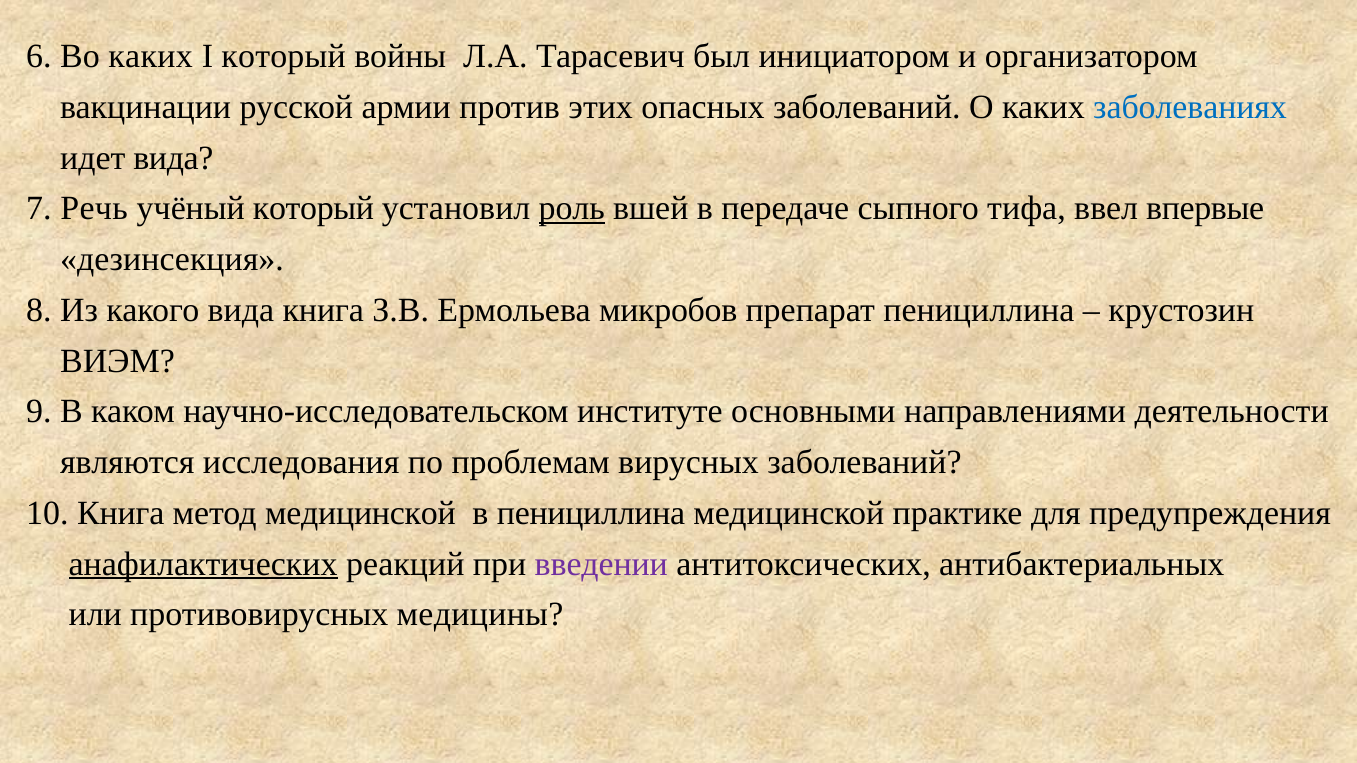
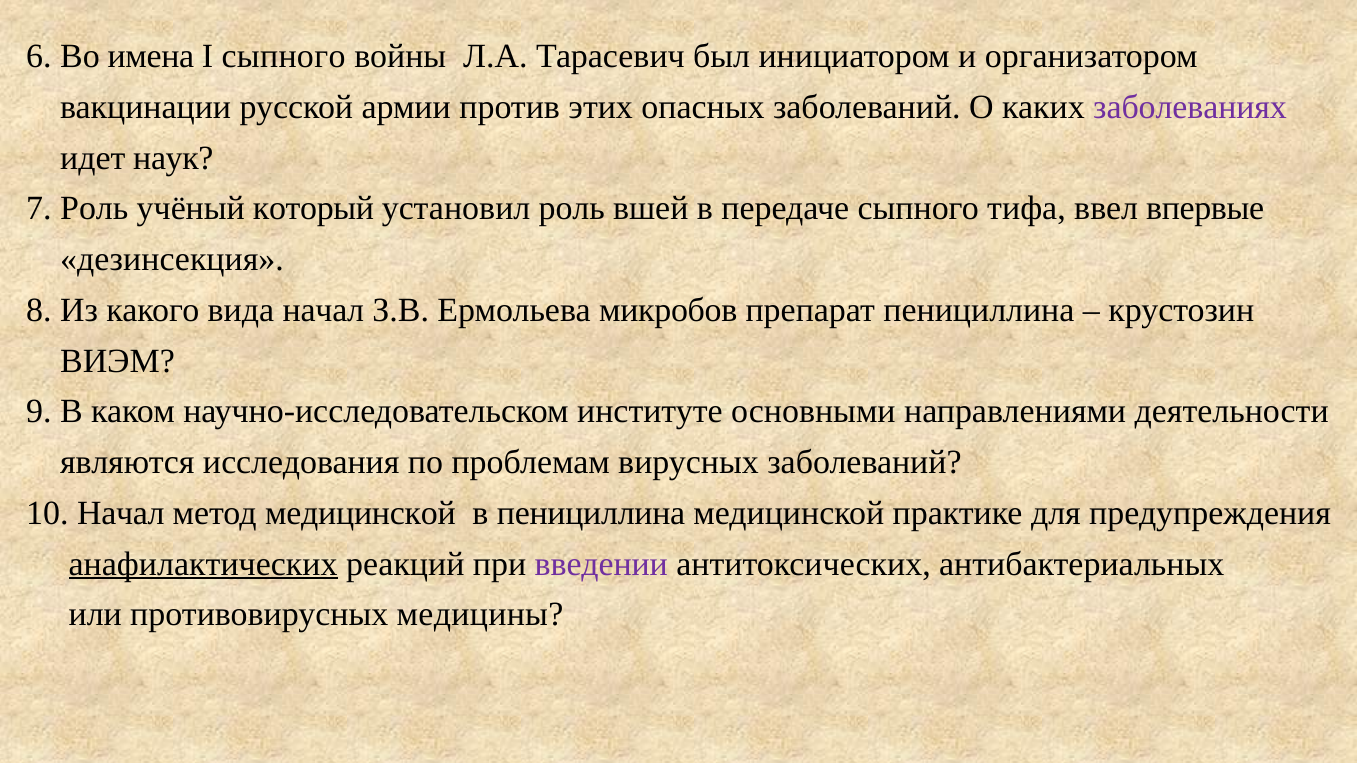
Во каких: каких -> имена
I который: который -> сыпного
заболеваниях colour: blue -> purple
идет вида: вида -> наук
7 Речь: Речь -> Роль
роль at (572, 209) underline: present -> none
вида книга: книга -> начал
10 Книга: Книга -> Начал
